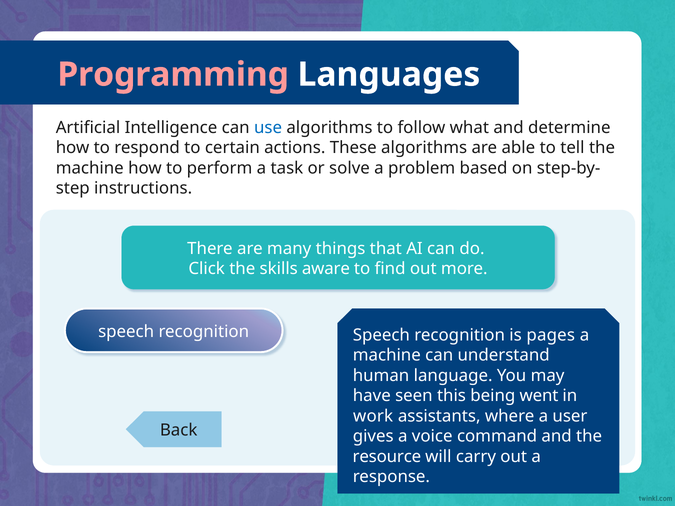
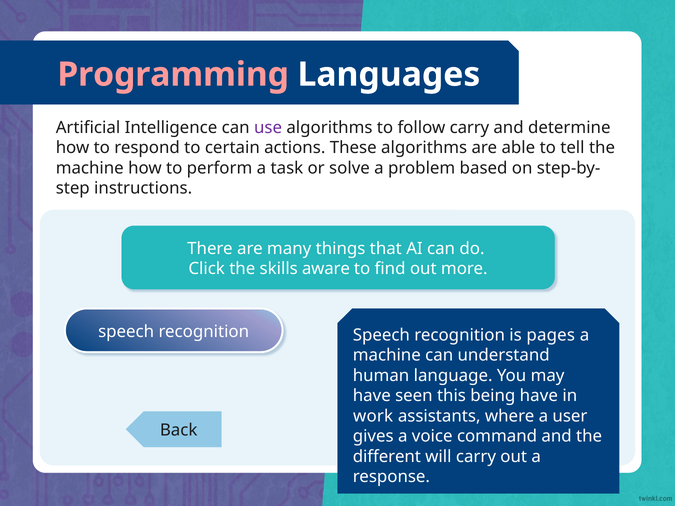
use colour: blue -> purple
follow what: what -> carry
being went: went -> have
resource: resource -> different
